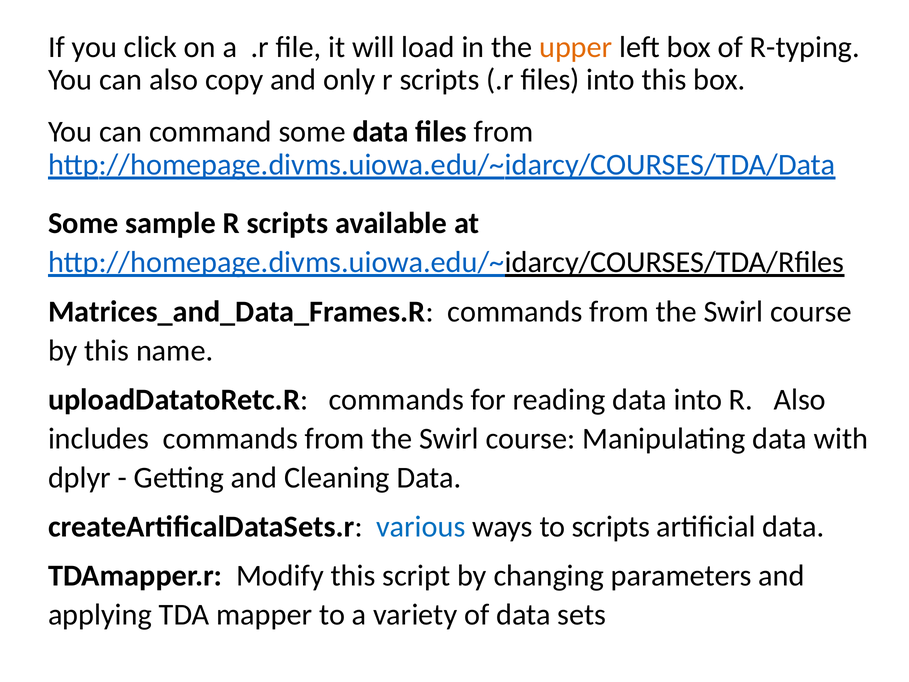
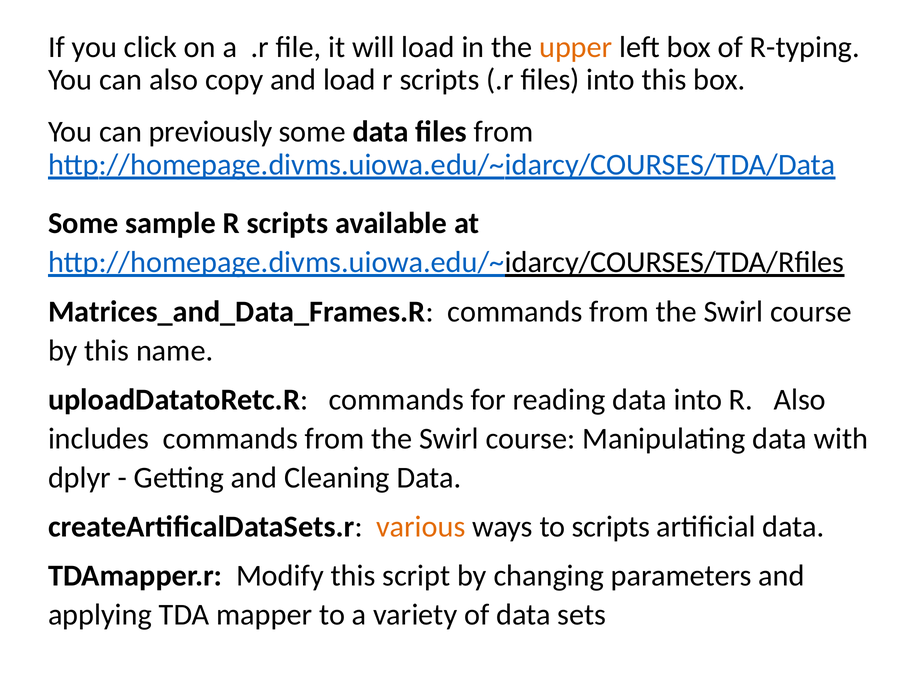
and only: only -> load
command: command -> previously
various colour: blue -> orange
